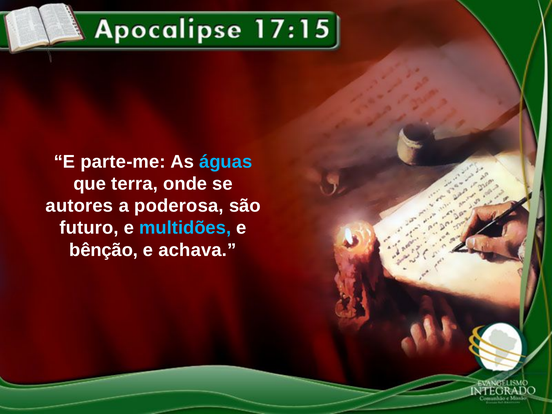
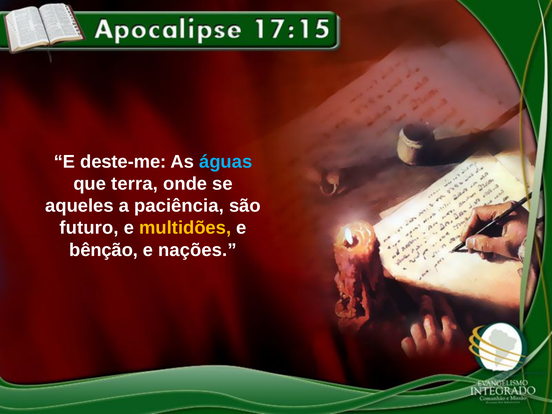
parte-me: parte-me -> deste-me
autores: autores -> aqueles
poderosa: poderosa -> paciência
multidões colour: light blue -> yellow
achava: achava -> nações
